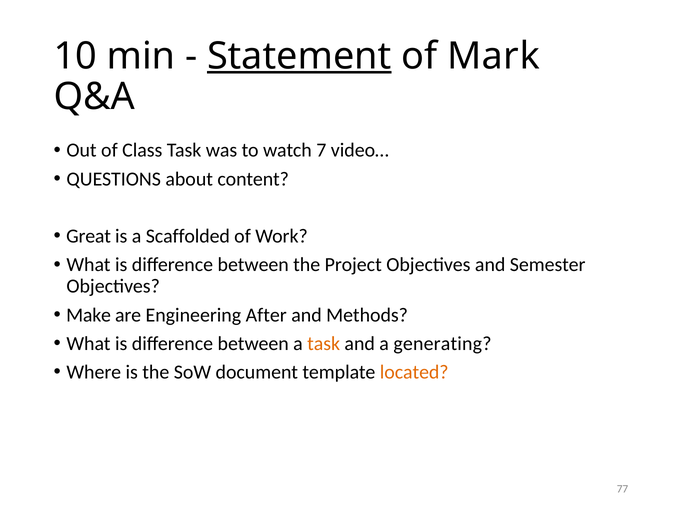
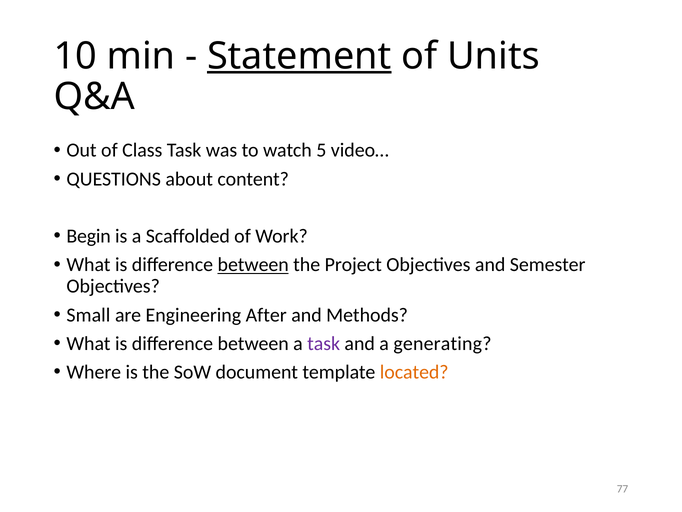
Mark: Mark -> Units
7: 7 -> 5
Great: Great -> Begin
between at (253, 265) underline: none -> present
Make: Make -> Small
task at (324, 343) colour: orange -> purple
